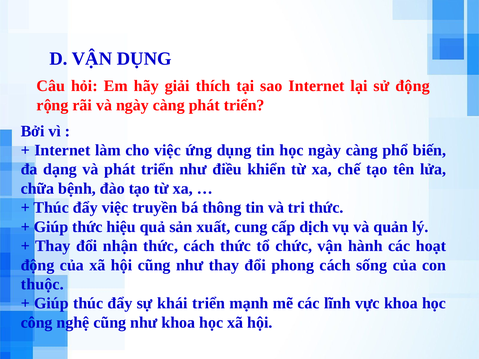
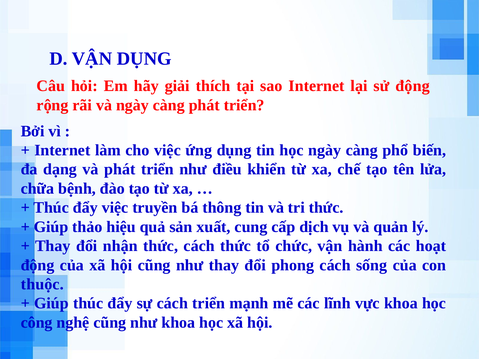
Giúp thức: thức -> thảo
sự khái: khái -> cách
